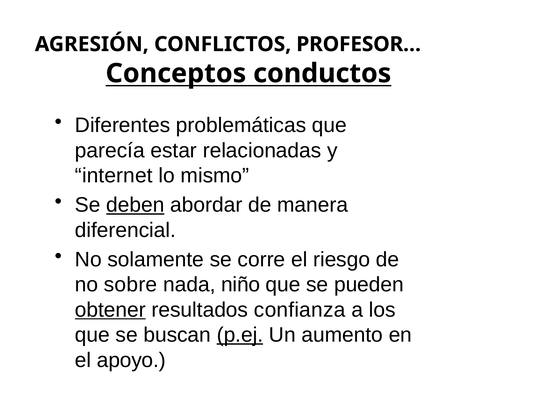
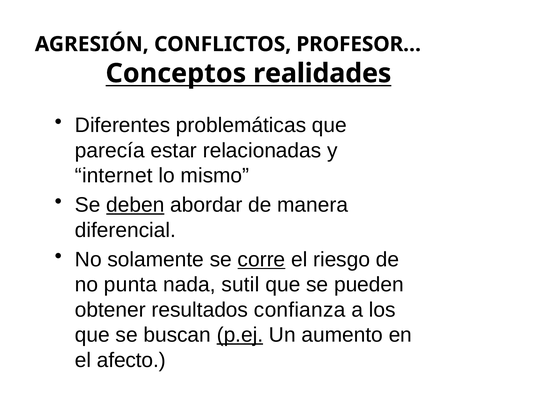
conductos: conductos -> realidades
corre underline: none -> present
sobre: sobre -> punta
niño: niño -> sutil
obtener underline: present -> none
apoyo: apoyo -> afecto
